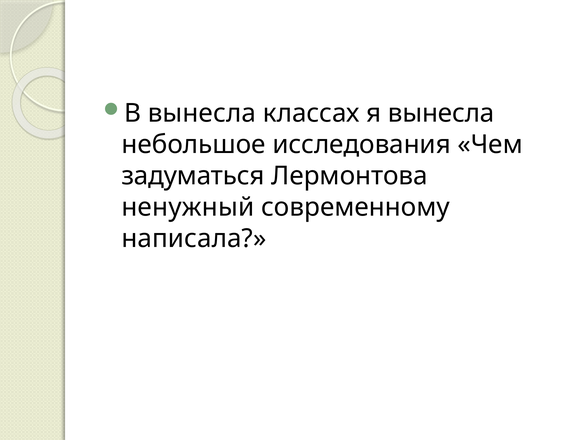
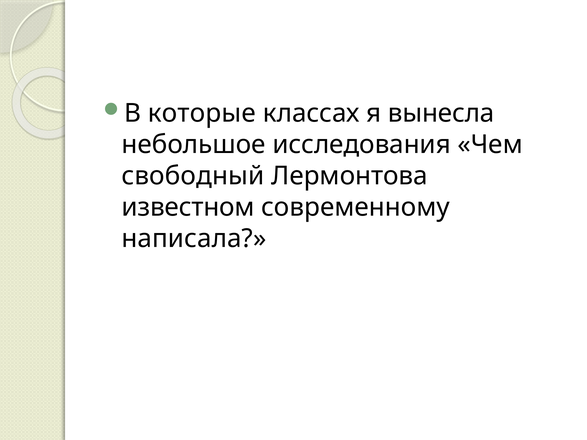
В вынесла: вынесла -> которые
задуматься: задуматься -> свободный
ненужный: ненужный -> известном
